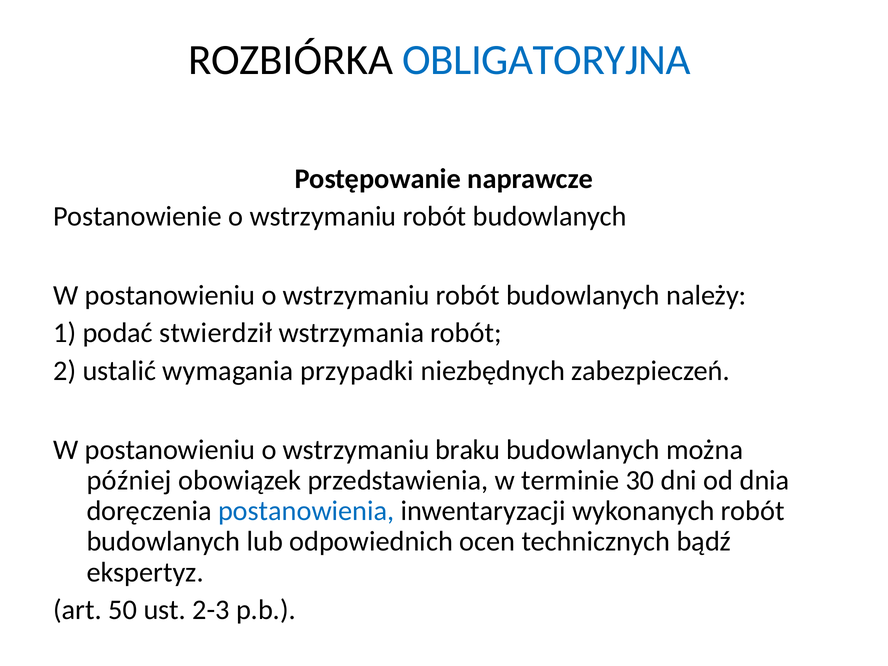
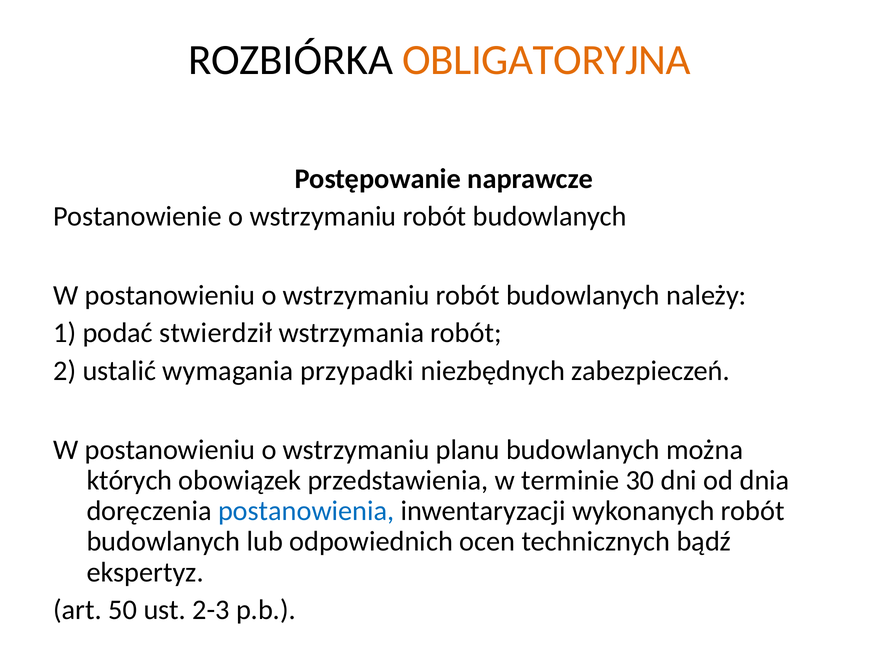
OBLIGATORYJNA colour: blue -> orange
braku: braku -> planu
później: później -> których
